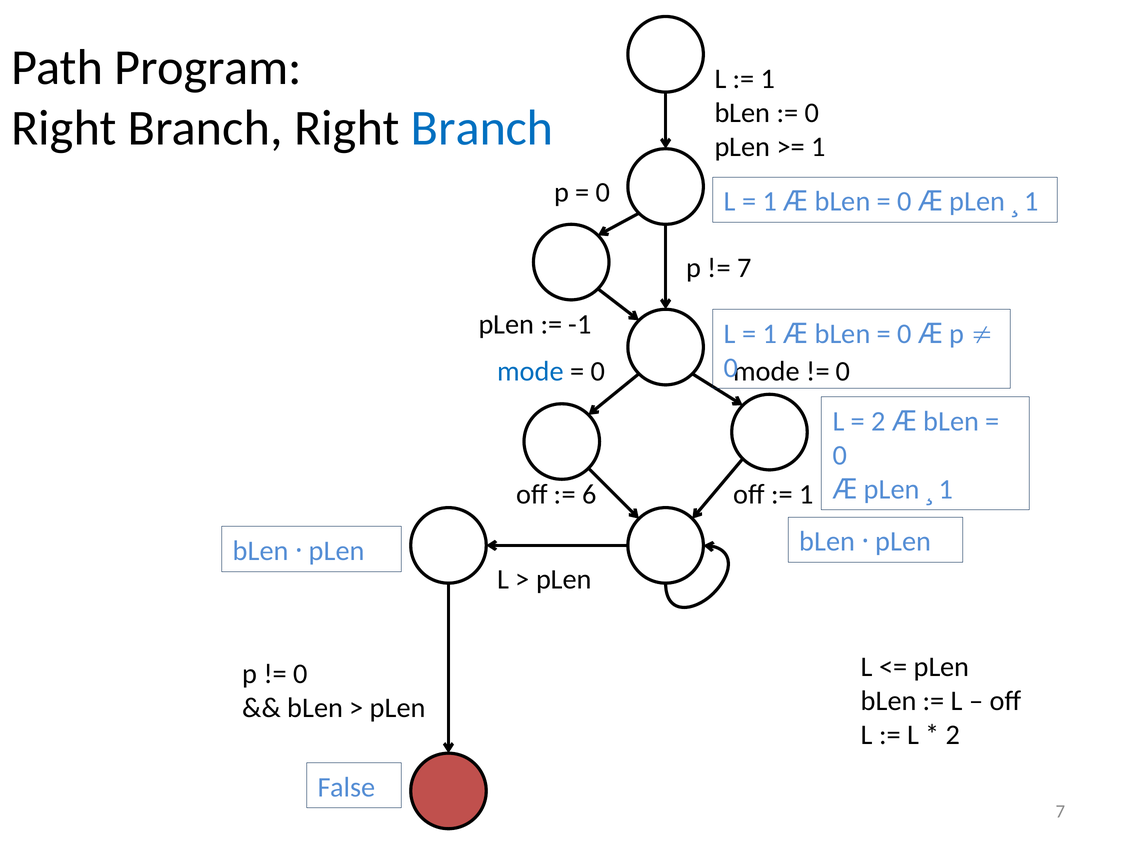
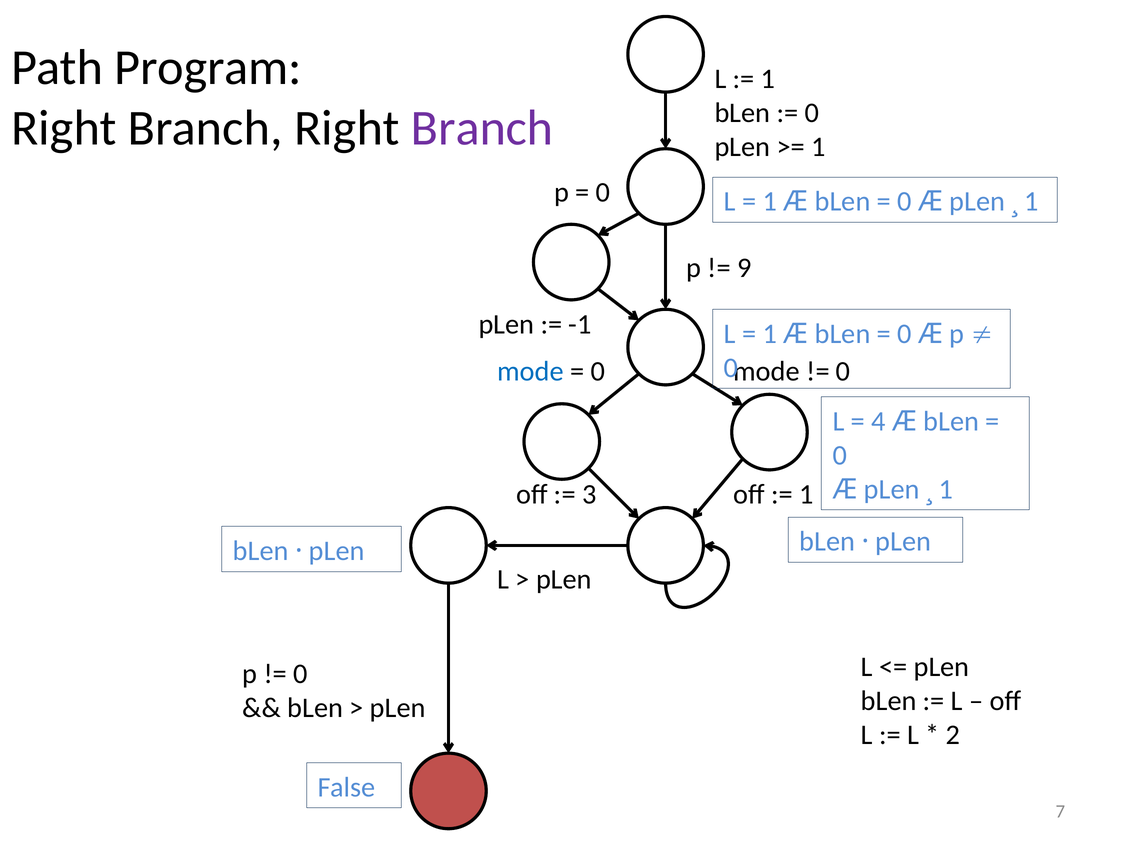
Branch at (482, 128) colour: blue -> purple
7 at (744, 268): 7 -> 9
2 at (878, 421): 2 -> 4
6: 6 -> 3
